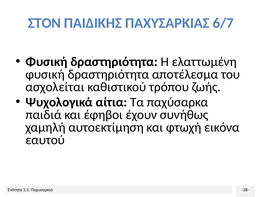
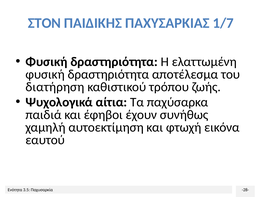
6/7: 6/7 -> 1/7
ασχολείται: ασχολείται -> διατήρηση
